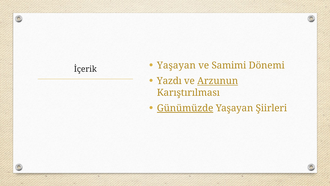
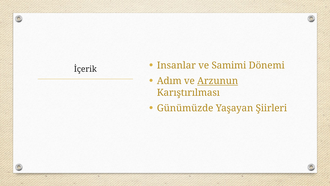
Yaşayan at (176, 65): Yaşayan -> Insanlar
Yazdı: Yazdı -> Adım
Günümüzde underline: present -> none
